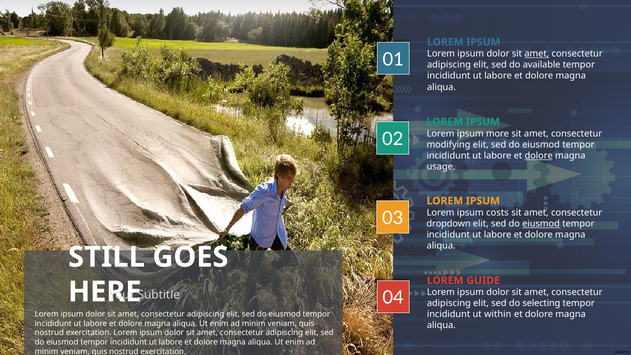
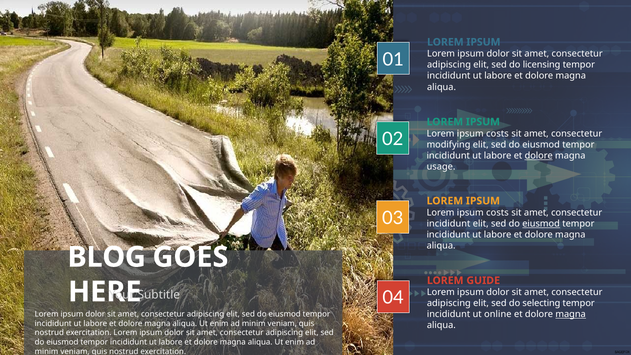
amet at (537, 54) underline: present -> none
available: available -> licensing
more at (498, 134): more -> costs
dropdown at (449, 224): dropdown -> incididunt
STILL: STILL -> BLOG
within: within -> online
magna at (571, 314) underline: none -> present
